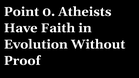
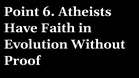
0: 0 -> 6
